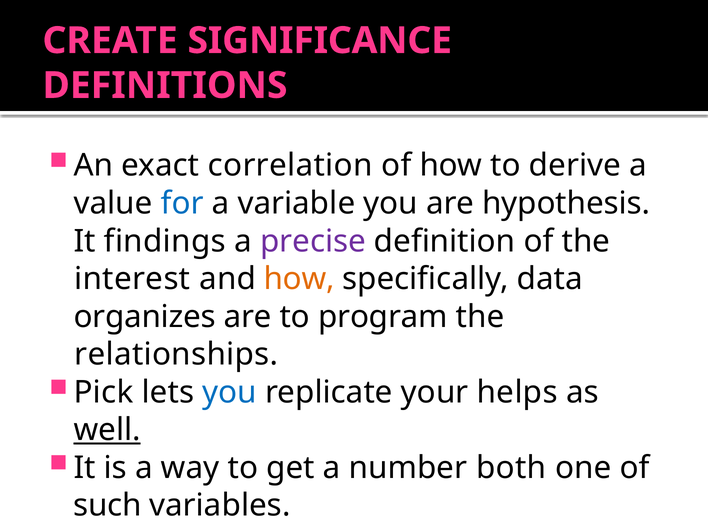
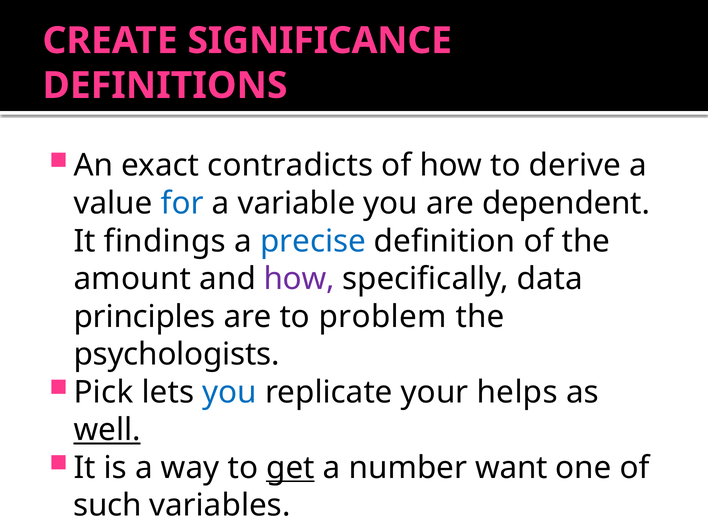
correlation: correlation -> contradicts
hypothesis: hypothesis -> dependent
precise colour: purple -> blue
interest: interest -> amount
how at (299, 279) colour: orange -> purple
organizes: organizes -> principles
program: program -> problem
relationships: relationships -> psychologists
get underline: none -> present
both: both -> want
